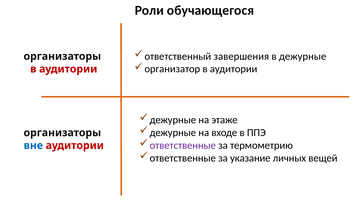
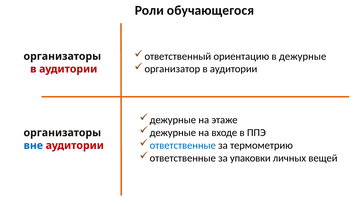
завершения: завершения -> ориентацию
ответственные at (183, 145) colour: purple -> blue
указание: указание -> упаковки
